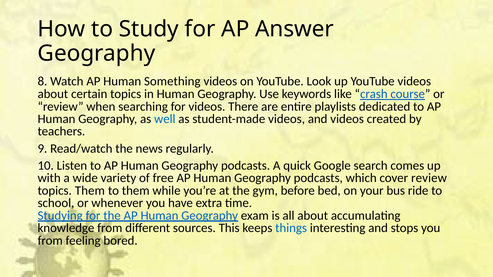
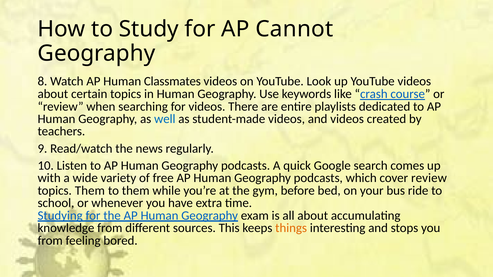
Answer: Answer -> Cannot
Something: Something -> Classmates
things colour: blue -> orange
